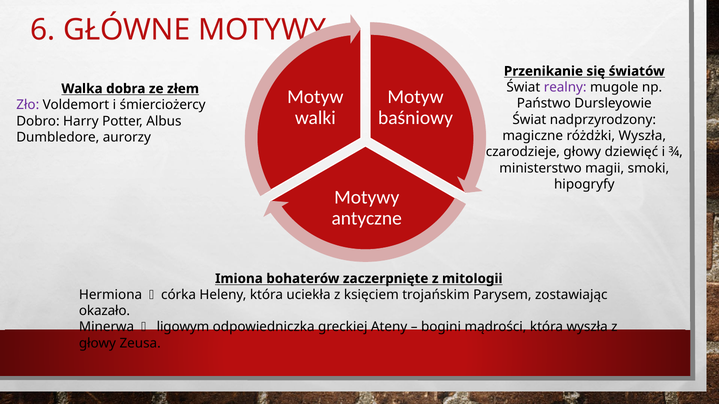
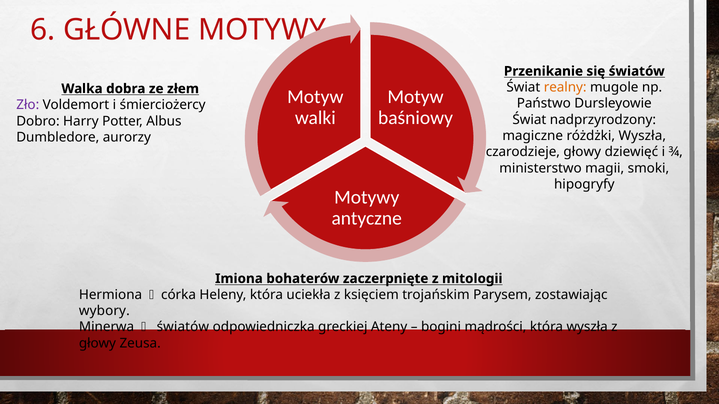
realny colour: purple -> orange
okazało: okazało -> wybory
ligowym at (183, 327): ligowym -> światów
